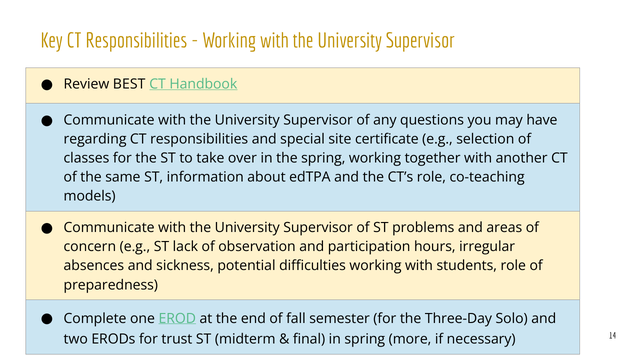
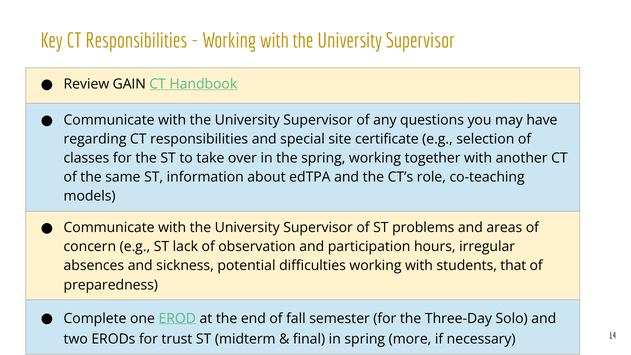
BEST: BEST -> GAIN
students role: role -> that
